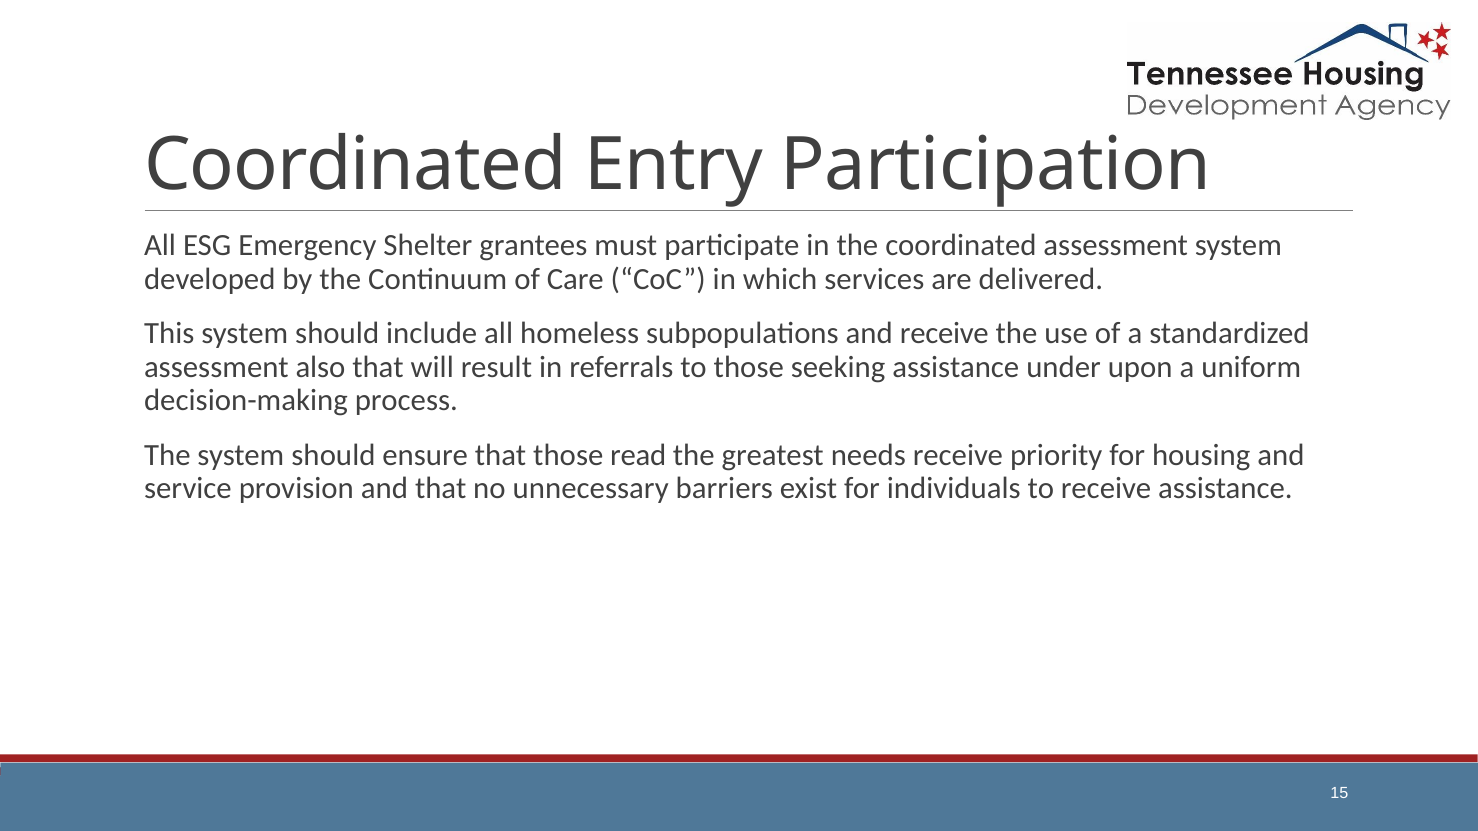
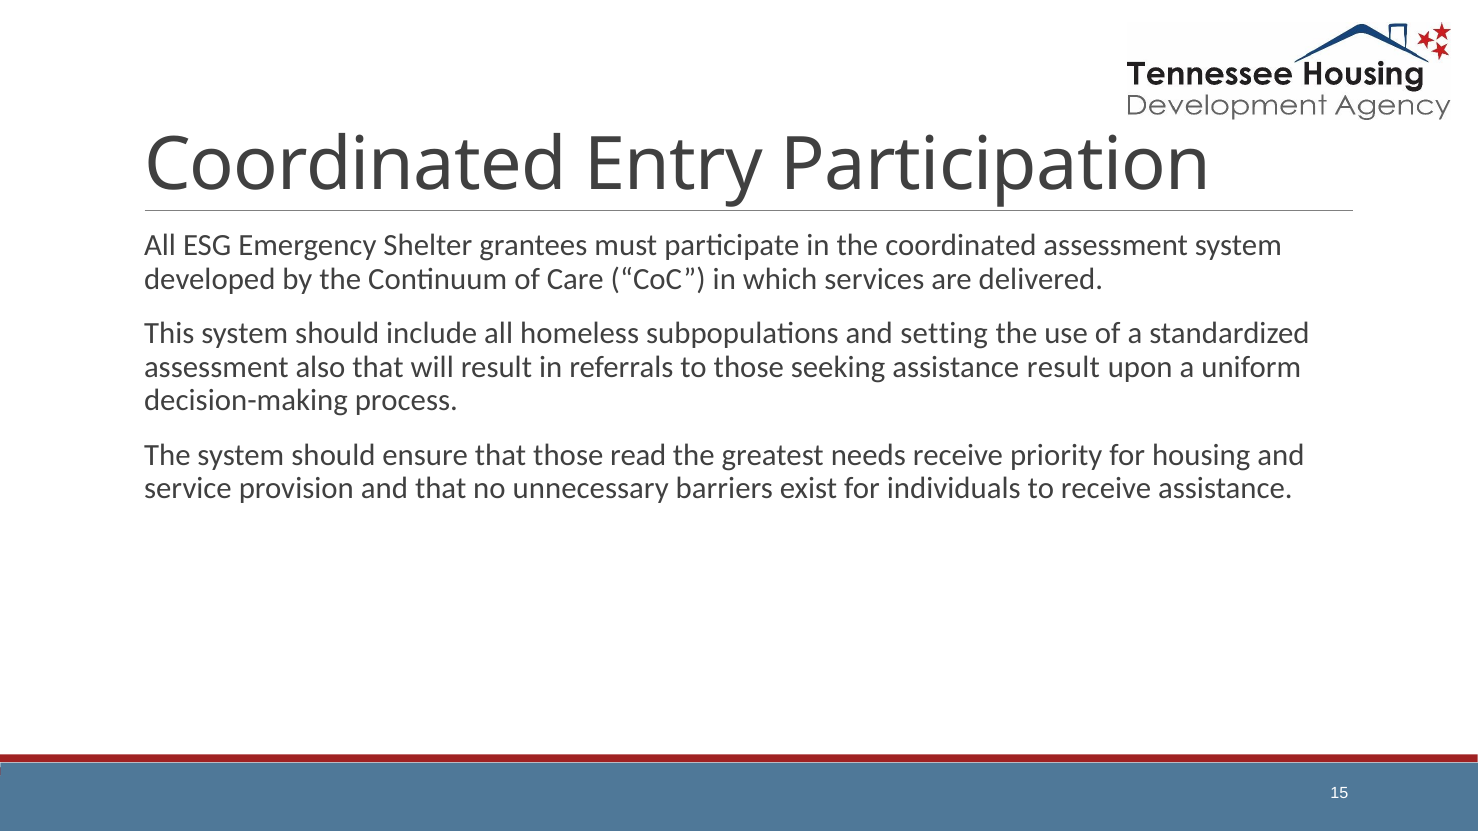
and receive: receive -> setting
assistance under: under -> result
